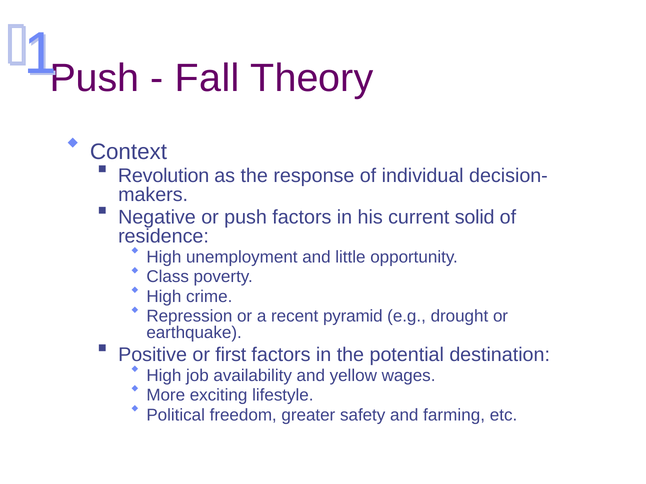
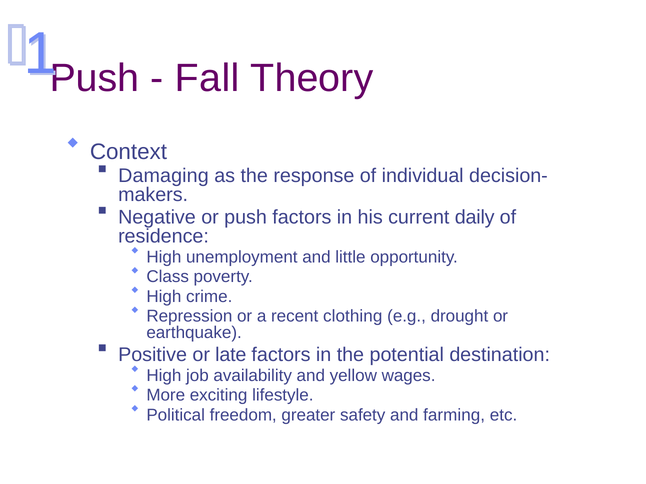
Revolution: Revolution -> Damaging
solid: solid -> daily
pyramid: pyramid -> clothing
first: first -> late
